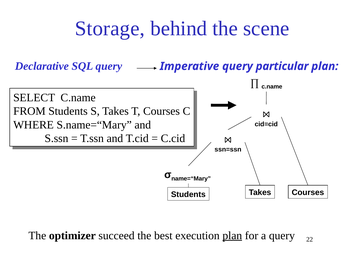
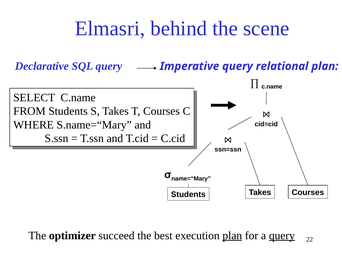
Storage: Storage -> Elmasri
particular: particular -> relational
query at (282, 236) underline: none -> present
